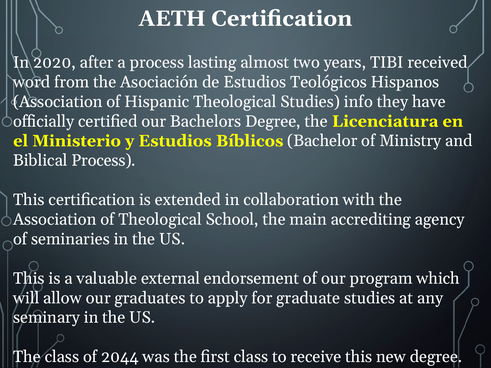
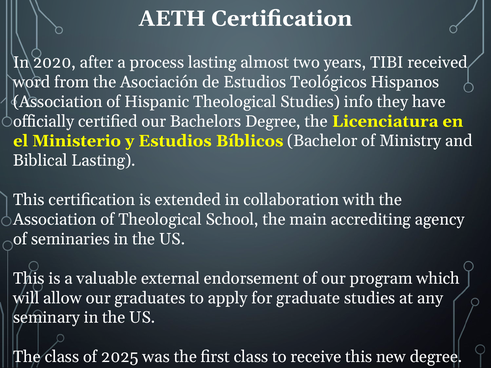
Biblical Process: Process -> Lasting
2044: 2044 -> 2025
